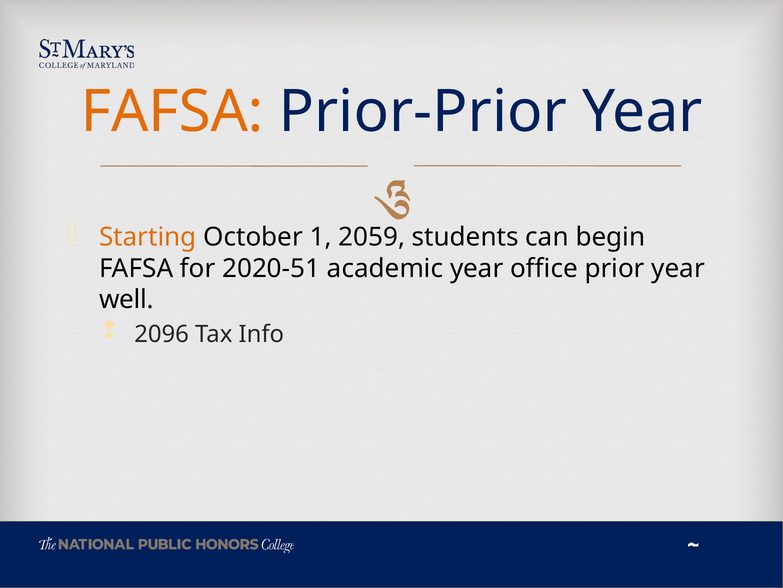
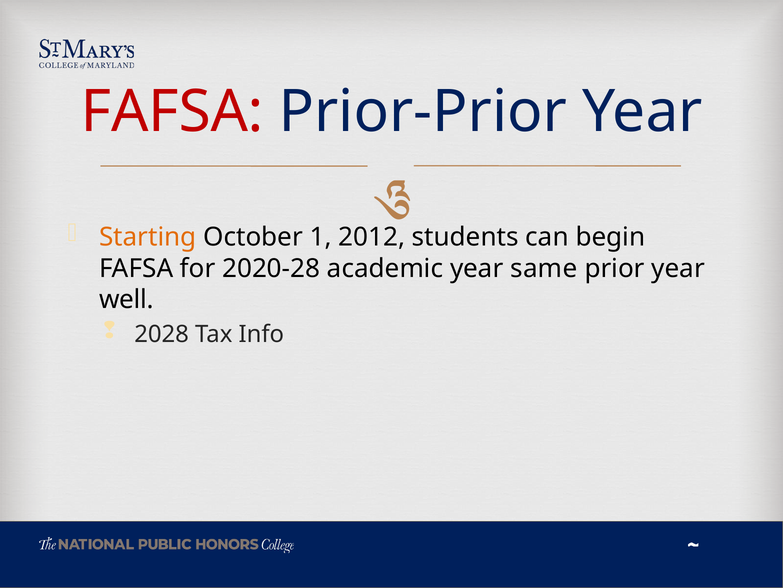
FAFSA at (172, 112) colour: orange -> red
2059: 2059 -> 2012
2020-51: 2020-51 -> 2020-28
office: office -> same
2096: 2096 -> 2028
